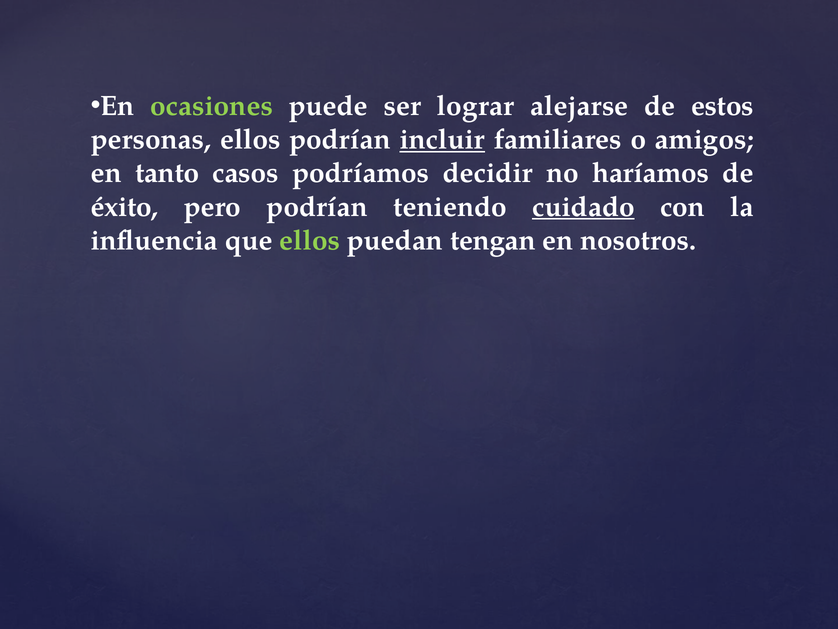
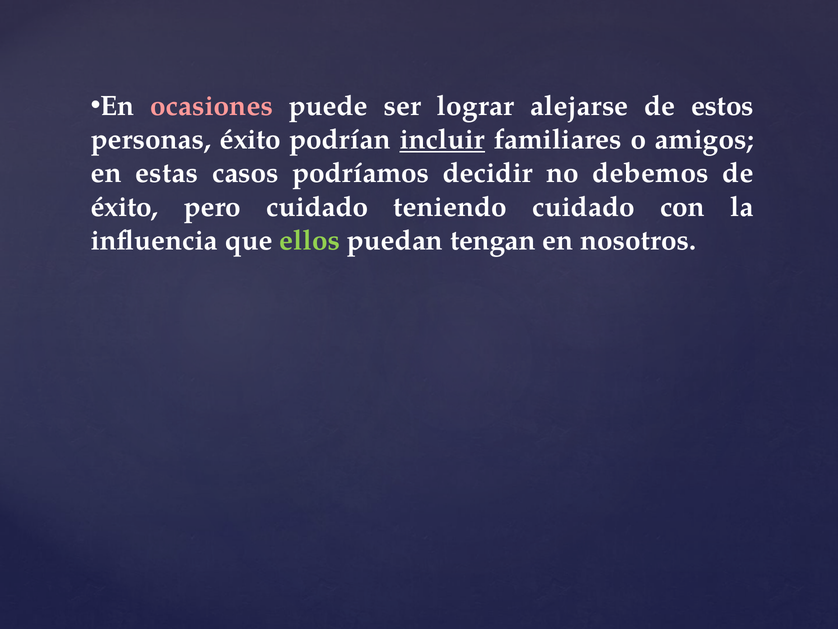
ocasiones colour: light green -> pink
personas ellos: ellos -> éxito
tanto: tanto -> estas
haríamos: haríamos -> debemos
pero podrían: podrían -> cuidado
cuidado at (583, 207) underline: present -> none
